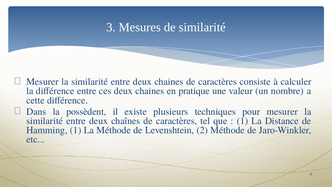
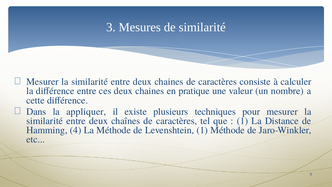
possèdent: possèdent -> appliquer
Hamming 1: 1 -> 4
Levenshtein 2: 2 -> 1
